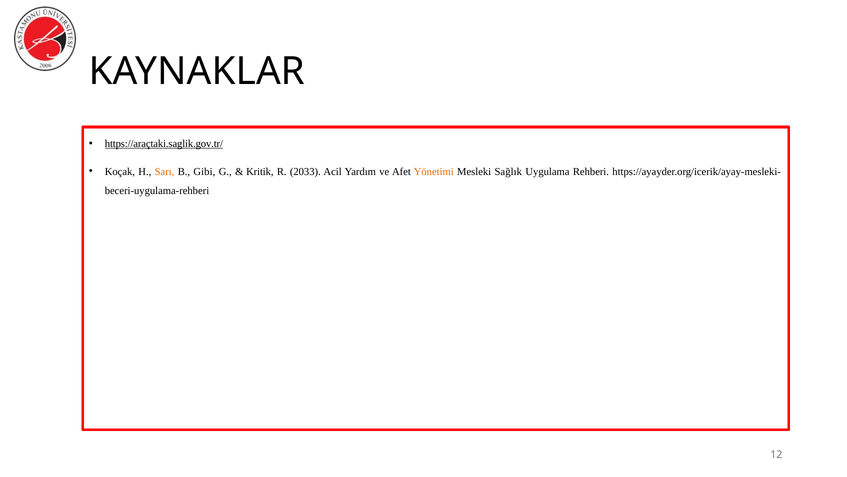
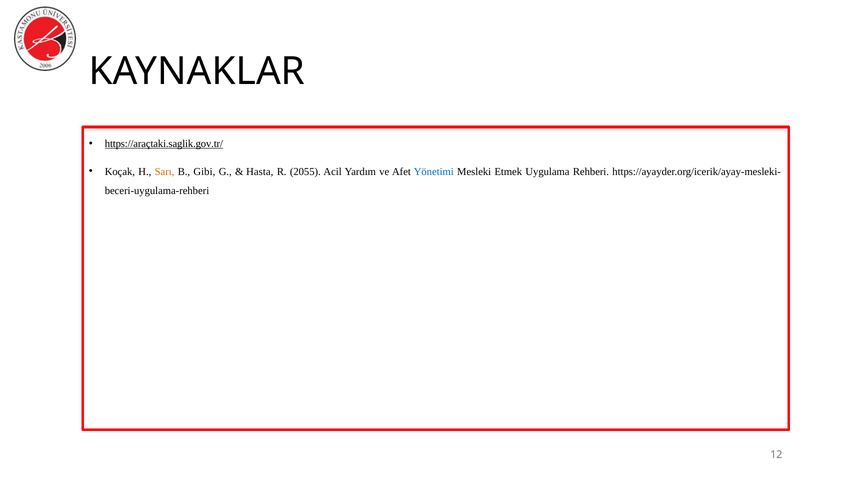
Kritik: Kritik -> Hasta
2033: 2033 -> 2055
Yönetimi colour: orange -> blue
Sağlık: Sağlık -> Etmek
